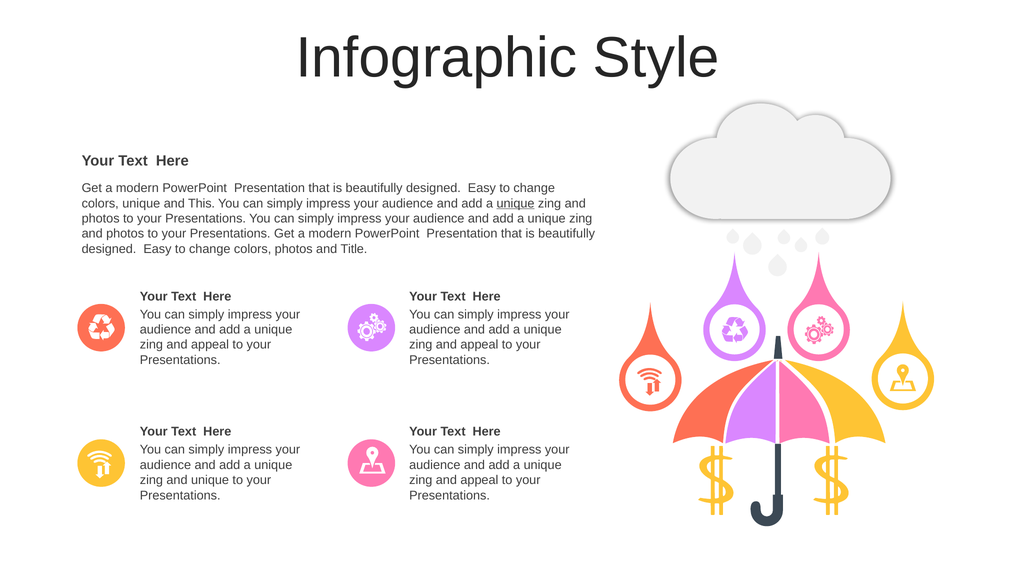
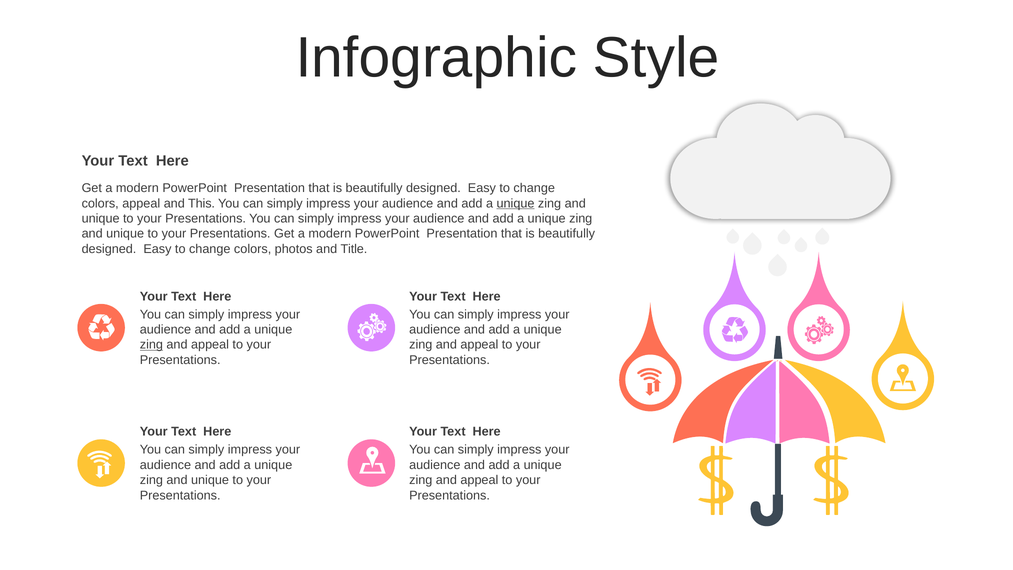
colors unique: unique -> appeal
photos at (101, 219): photos -> unique
photos at (125, 234): photos -> unique
zing at (151, 345) underline: none -> present
